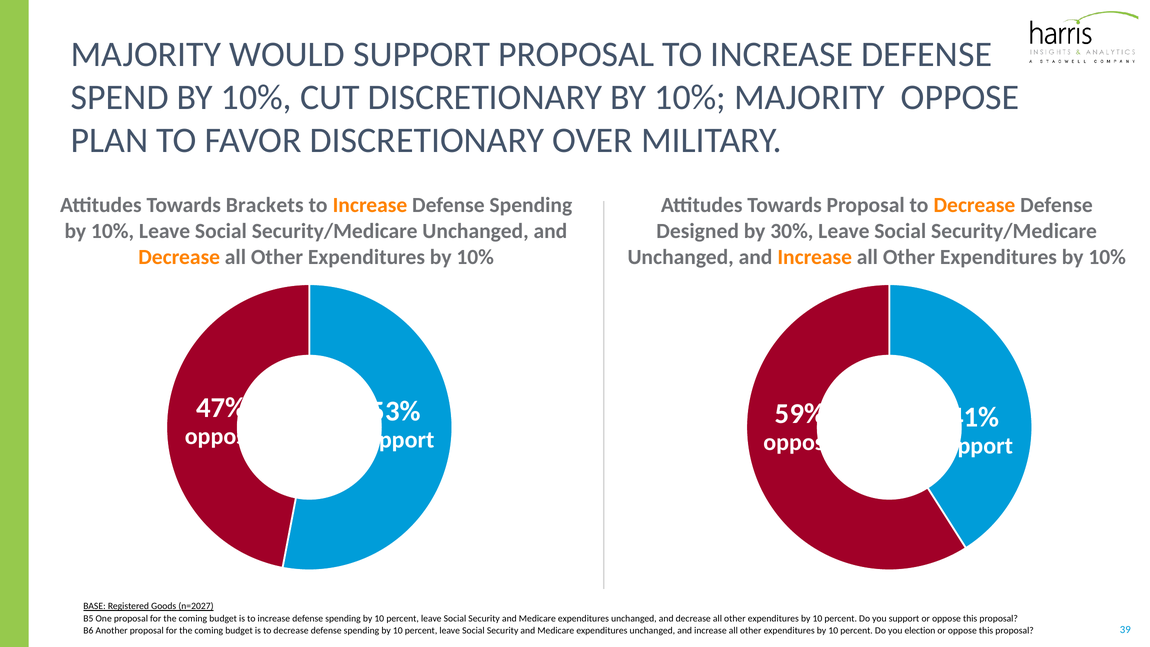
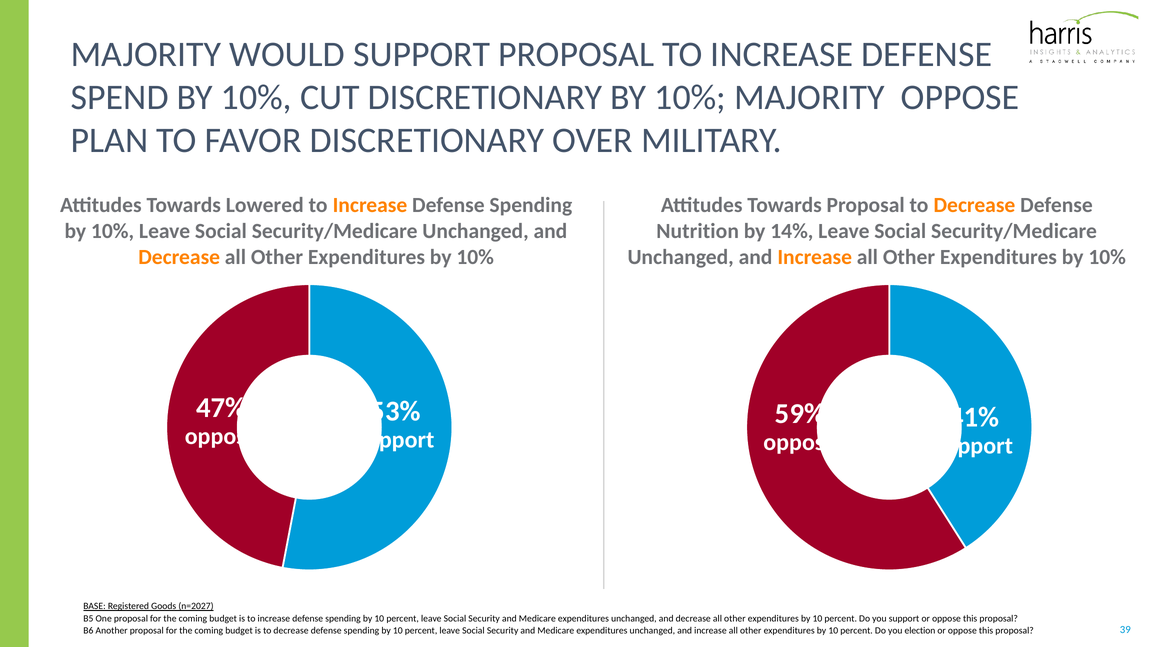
Brackets: Brackets -> Lowered
Designed: Designed -> Nutrition
30%: 30% -> 14%
